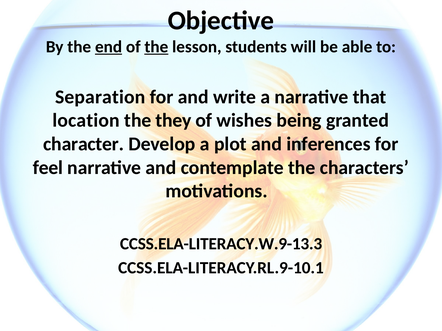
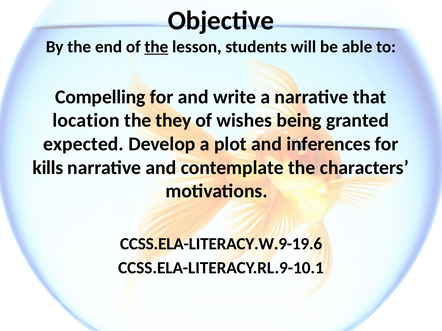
end underline: present -> none
Separation: Separation -> Compelling
character: character -> expected
feel: feel -> kills
CCSS.ELA-LITERACY.W.9-13.3: CCSS.ELA-LITERACY.W.9-13.3 -> CCSS.ELA-LITERACY.W.9-19.6
